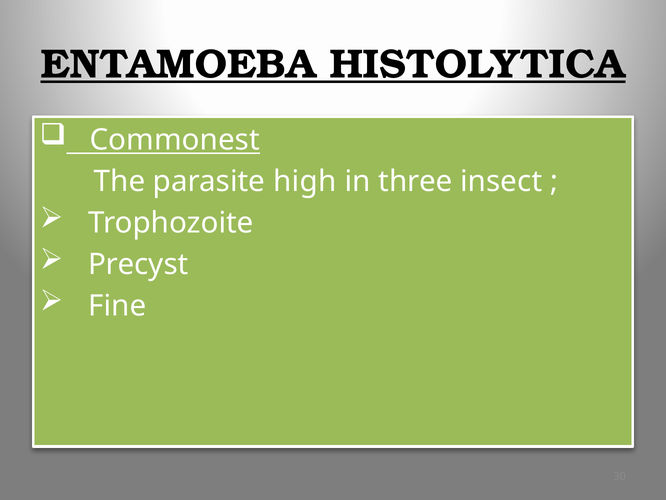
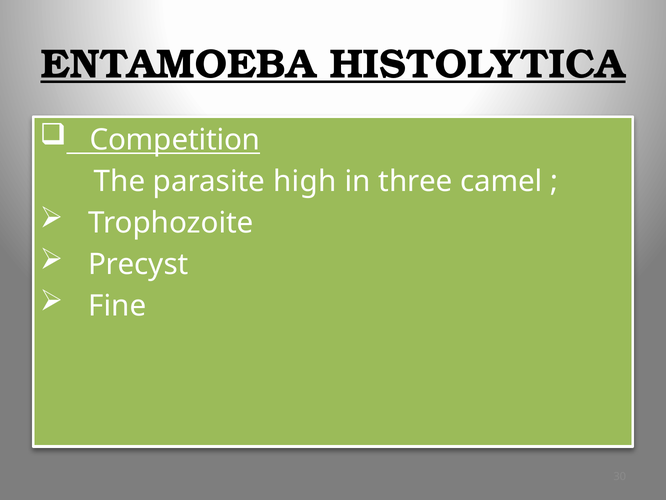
Commonest: Commonest -> Competition
insect: insect -> camel
